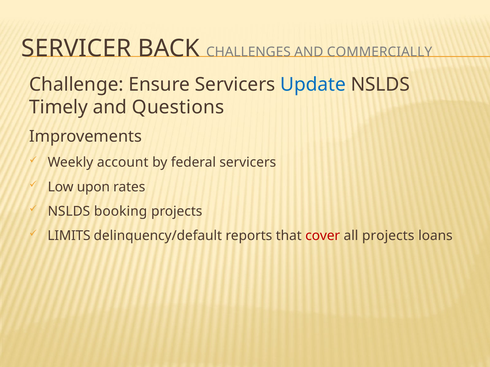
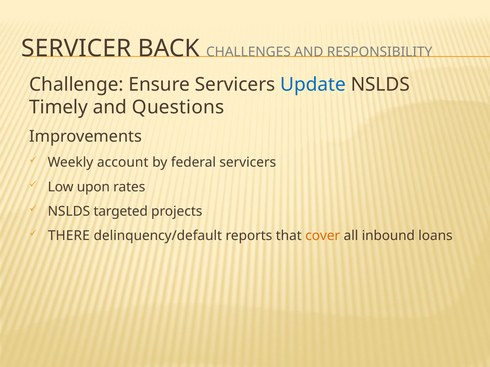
COMMERCIALLY: COMMERCIALLY -> RESPONSIBILITY
booking: booking -> targeted
LIMITS: LIMITS -> THERE
cover colour: red -> orange
all projects: projects -> inbound
